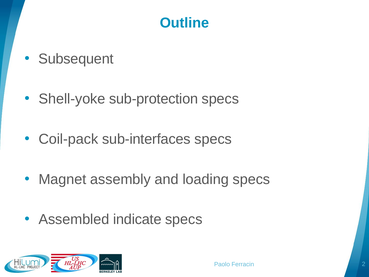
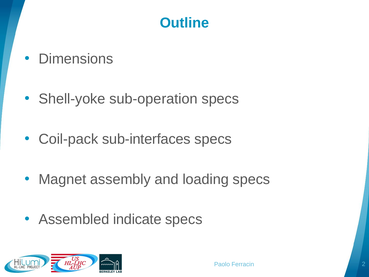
Subsequent: Subsequent -> Dimensions
sub-protection: sub-protection -> sub-operation
